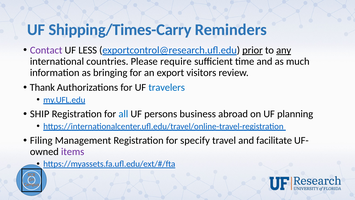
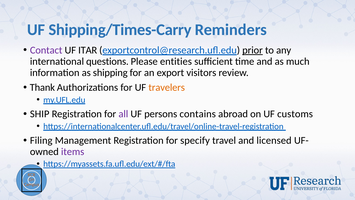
LESS: LESS -> ITAR
any underline: present -> none
countries: countries -> questions
require: require -> entities
bringing: bringing -> shipping
travelers colour: blue -> orange
all colour: blue -> purple
business: business -> contains
planning: planning -> customs
facilitate: facilitate -> licensed
